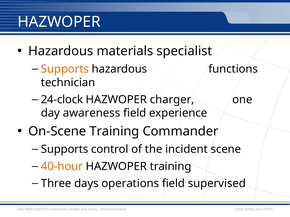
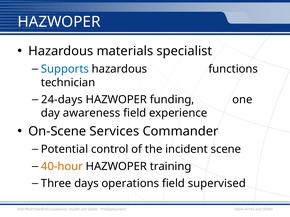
Supports at (65, 69) colour: orange -> blue
24-clock: 24-clock -> 24-days
charger: charger -> funding
On-Scene Training: Training -> Services
Supports at (65, 150): Supports -> Potential
